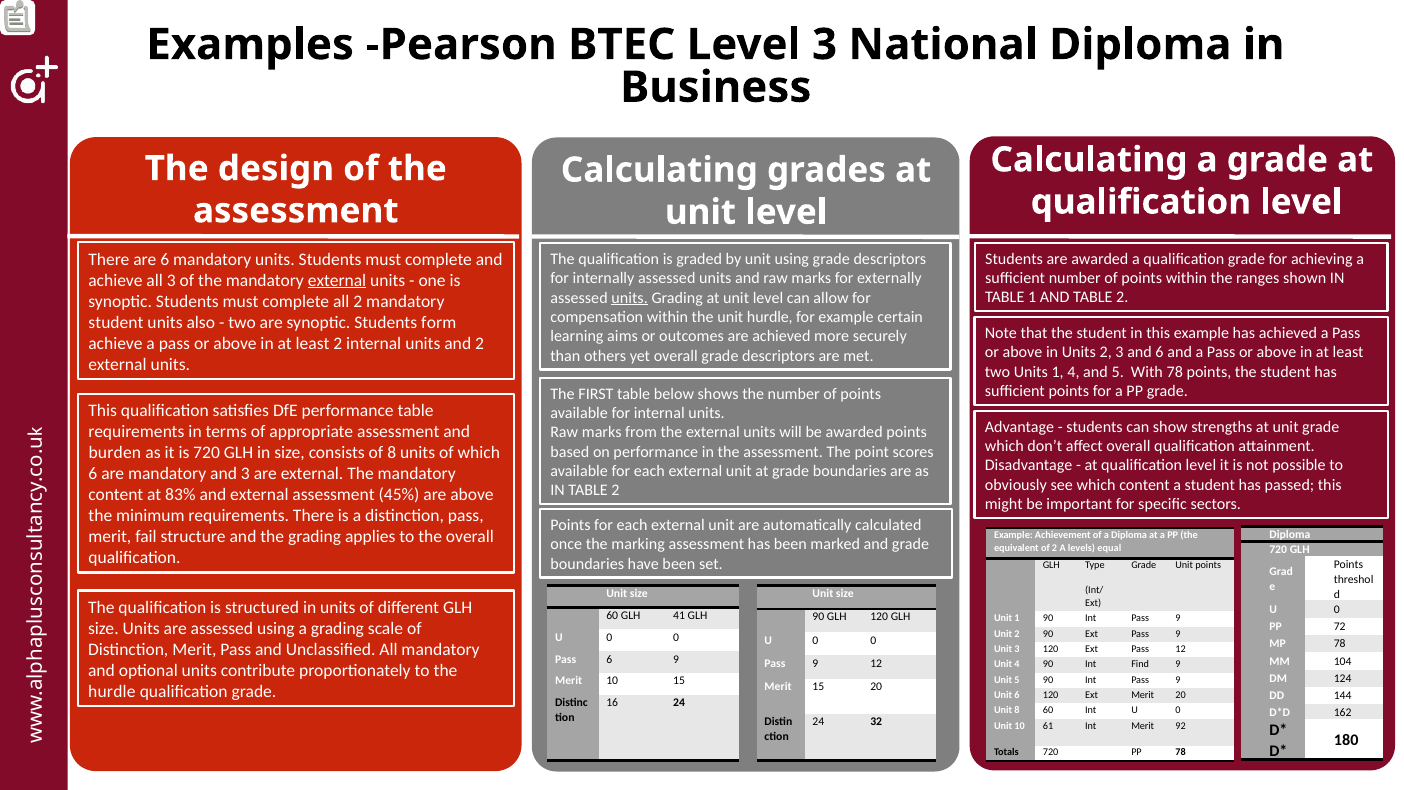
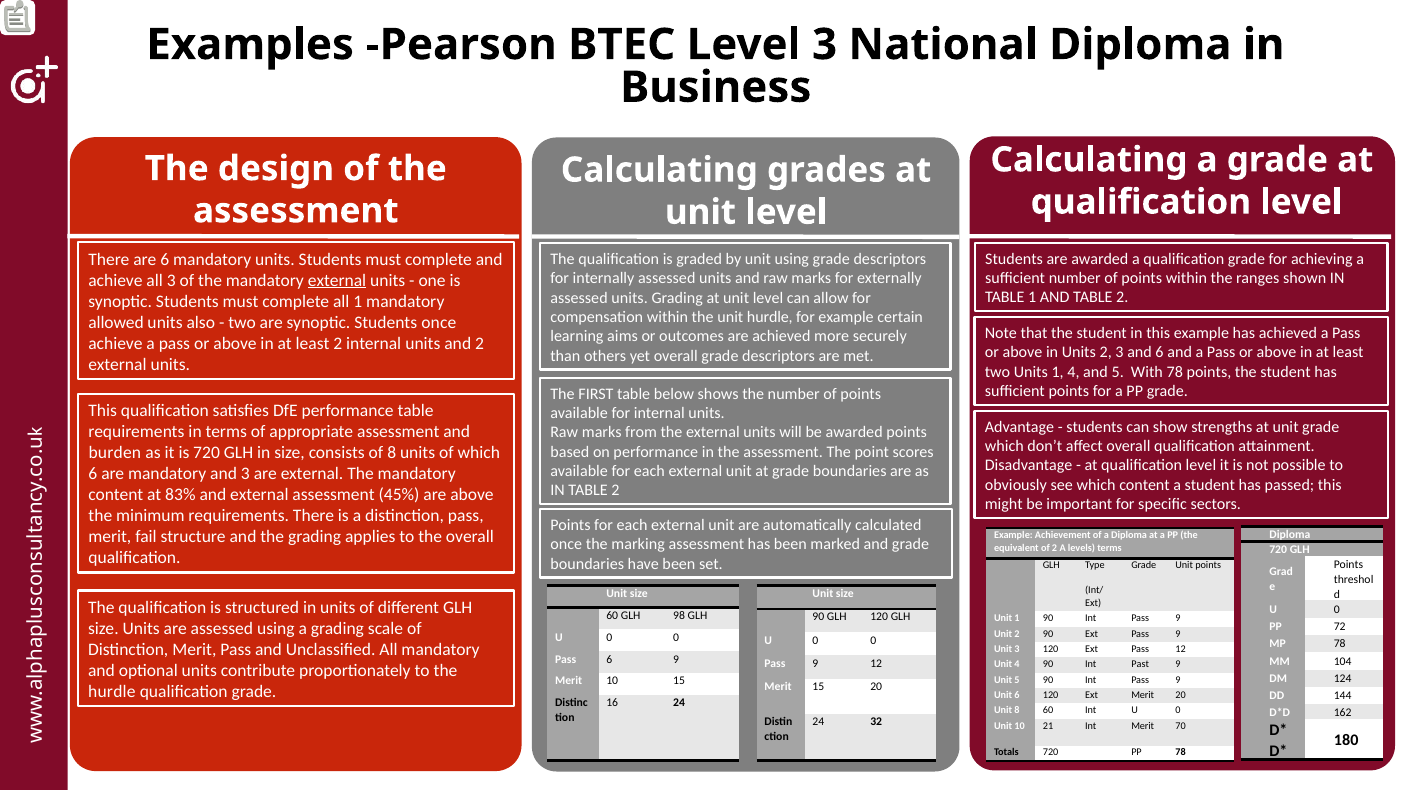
units at (630, 298) underline: present -> none
all 2: 2 -> 1
student at (116, 322): student -> allowed
Students form: form -> once
levels equal: equal -> terms
41: 41 -> 98
Find: Find -> Past
61: 61 -> 21
92: 92 -> 70
